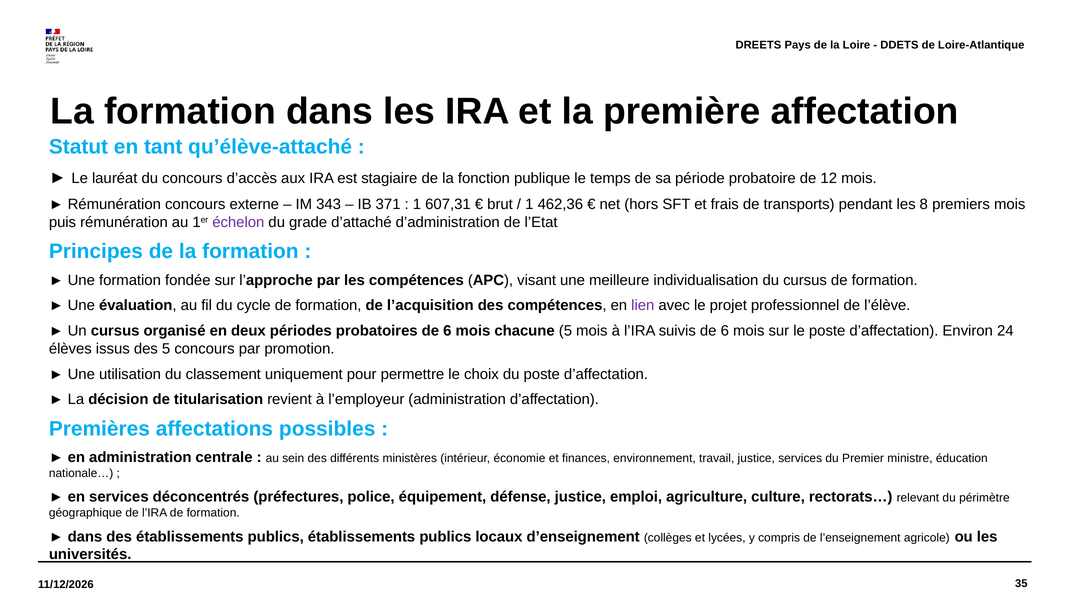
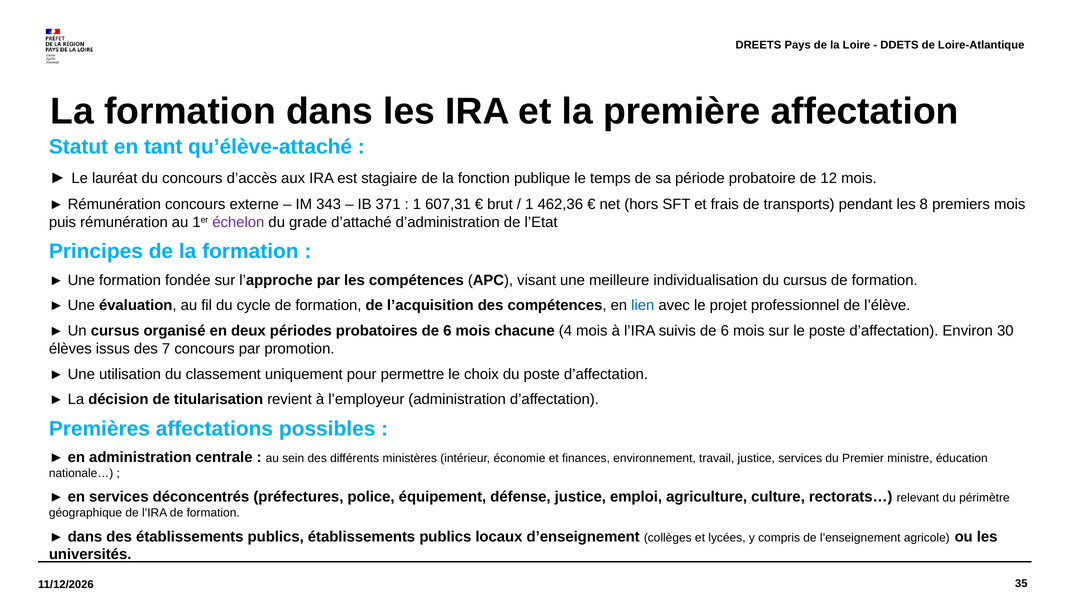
lien colour: purple -> blue
chacune 5: 5 -> 4
24: 24 -> 30
des 5: 5 -> 7
